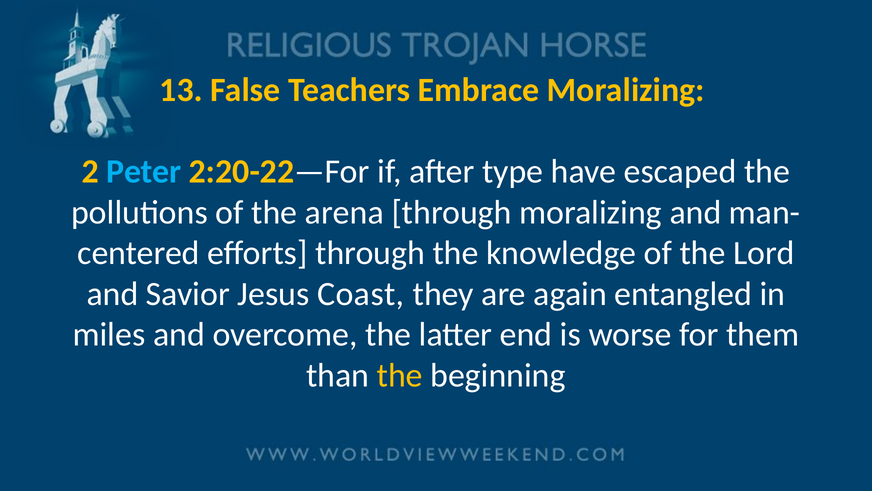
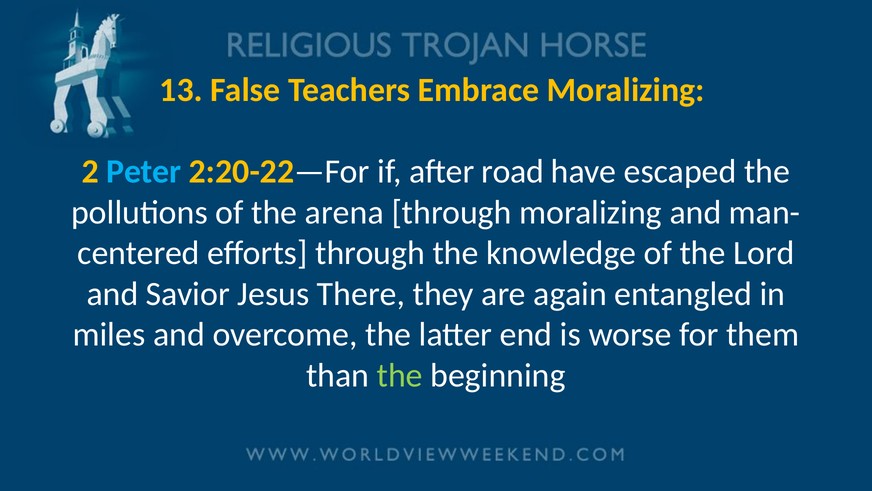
type: type -> road
Coast: Coast -> There
the at (400, 375) colour: yellow -> light green
